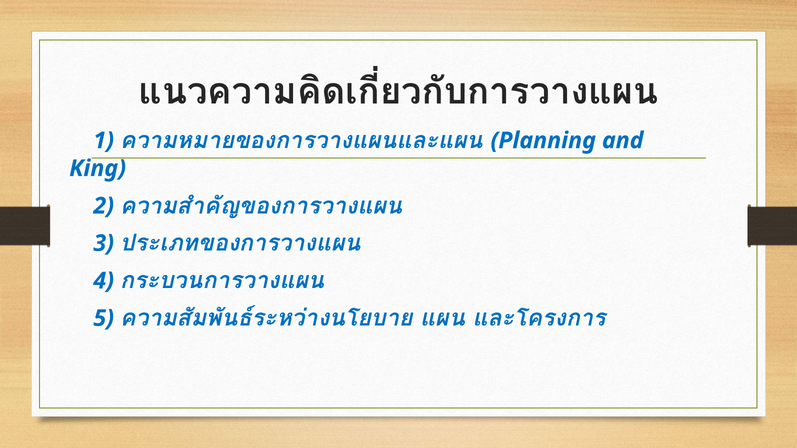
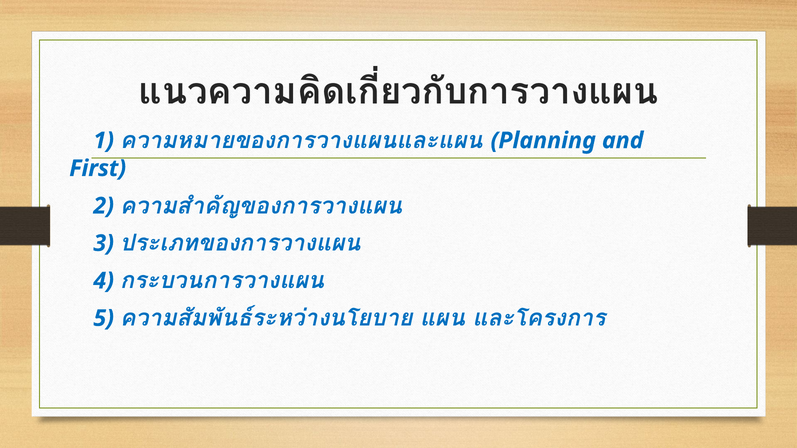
King: King -> First
